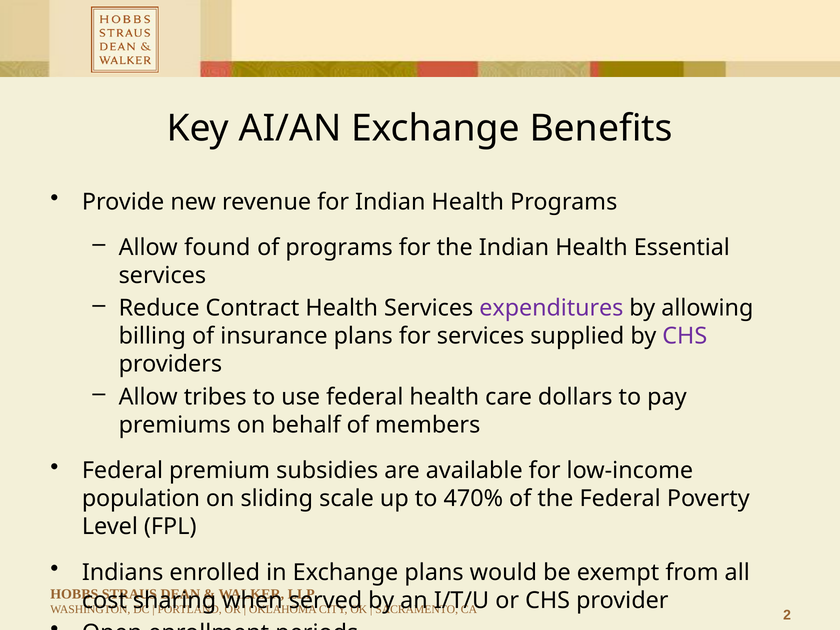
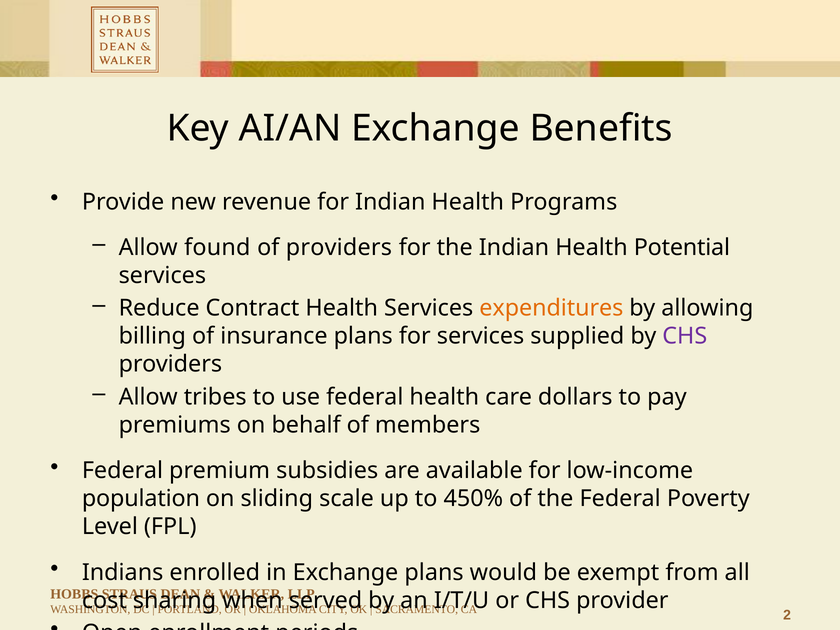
of programs: programs -> providers
Essential: Essential -> Potential
expenditures colour: purple -> orange
470%: 470% -> 450%
